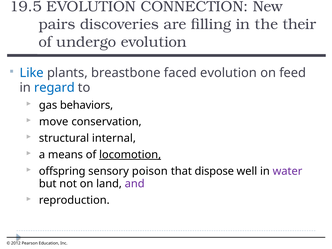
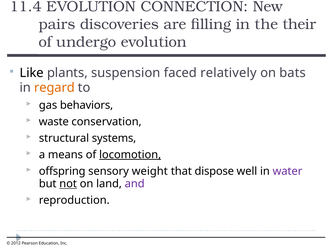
19.5: 19.5 -> 11.4
Like colour: blue -> black
breastbone: breastbone -> suspension
faced evolution: evolution -> relatively
feed: feed -> bats
regard colour: blue -> orange
move: move -> waste
internal: internal -> systems
poison: poison -> weight
not underline: none -> present
